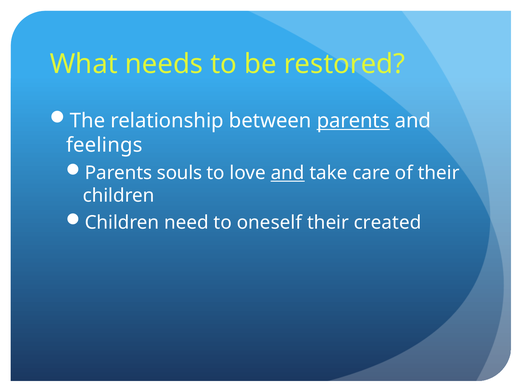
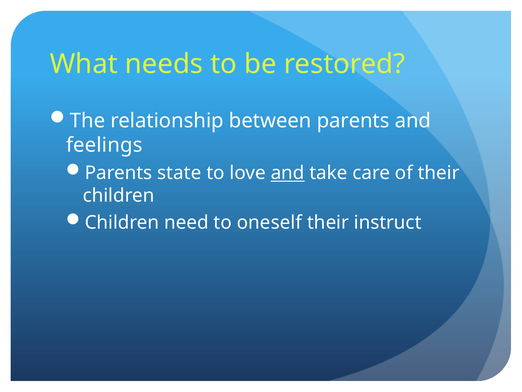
parents at (353, 121) underline: present -> none
souls: souls -> state
created: created -> instruct
